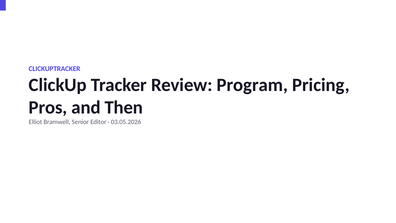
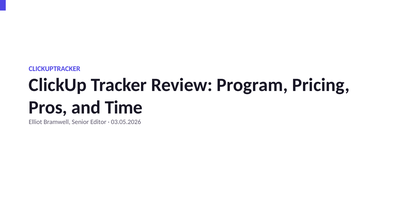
Then: Then -> Time
